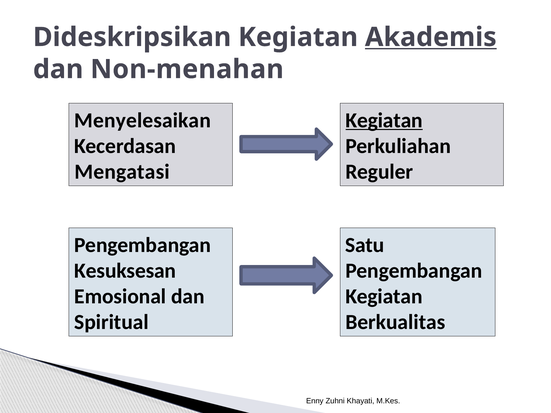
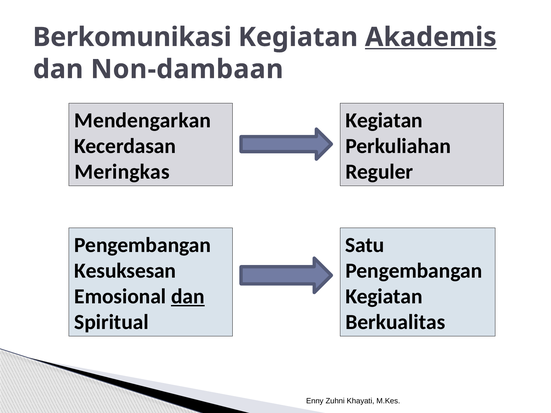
Dideskripsikan: Dideskripsikan -> Berkomunikasi
Non-menahan: Non-menahan -> Non-dambaan
Menyelesaikan: Menyelesaikan -> Mendengarkan
Kegiatan at (384, 120) underline: present -> none
Mengatasi: Mengatasi -> Meringkas
dan at (188, 297) underline: none -> present
